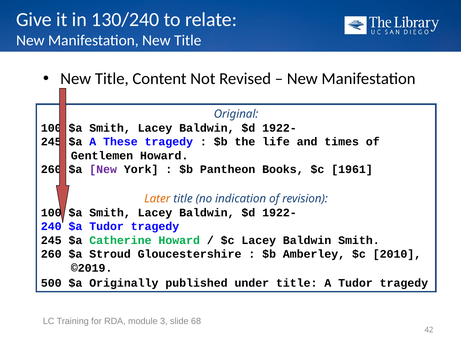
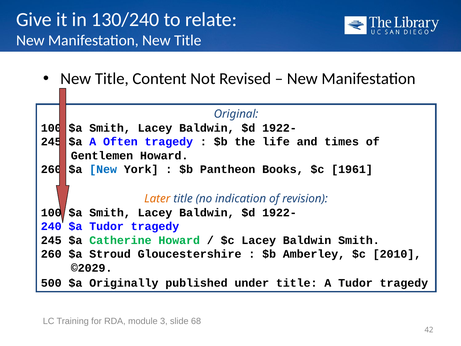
These: These -> Often
New at (103, 169) colour: purple -> blue
©2019: ©2019 -> ©2029
